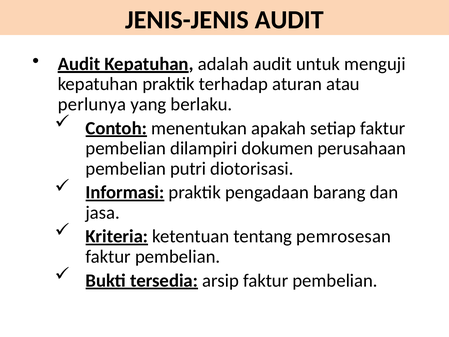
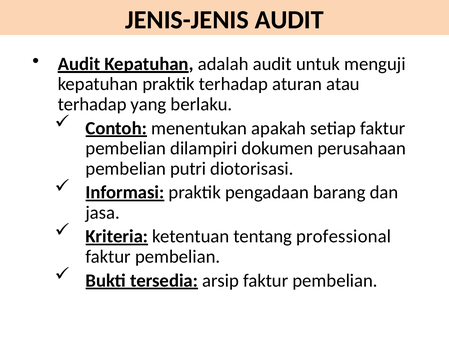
perlunya at (92, 104): perlunya -> terhadap
pemrosesan: pemrosesan -> professional
